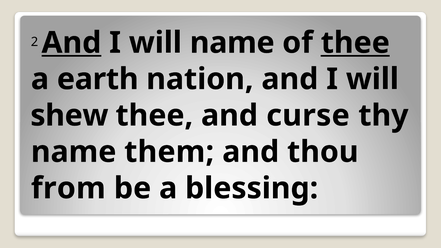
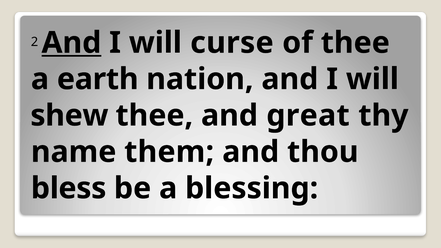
will name: name -> curse
thee at (355, 43) underline: present -> none
curse: curse -> great
from: from -> bless
